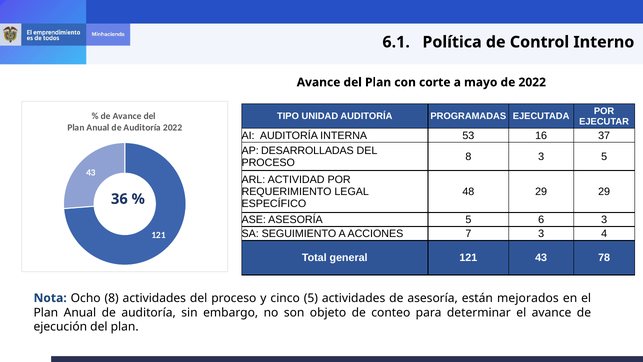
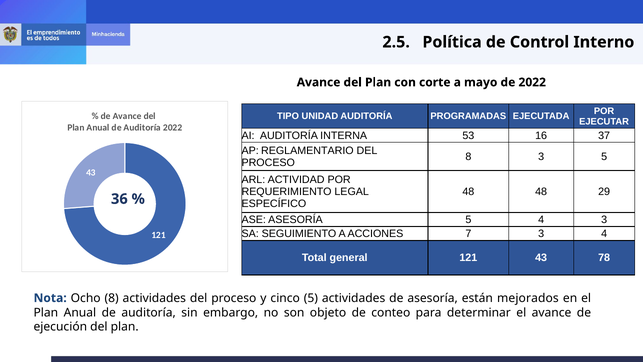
6.1: 6.1 -> 2.5
DESARROLLADAS: DESARROLLADAS -> REGLAMENTARIO
48 29: 29 -> 48
5 6: 6 -> 4
